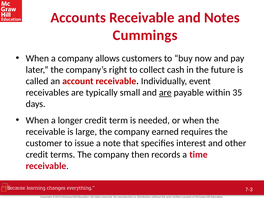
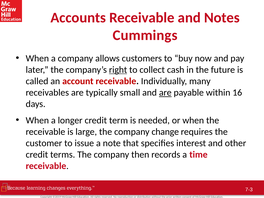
right underline: none -> present
event: event -> many
35: 35 -> 16
earned: earned -> change
